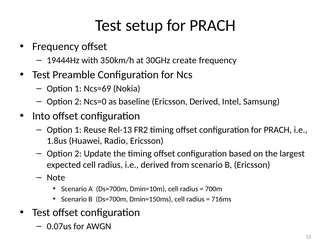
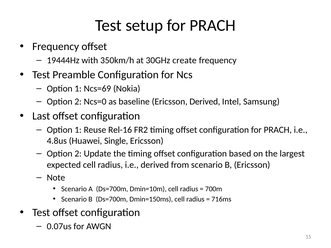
Into: Into -> Last
Rel-13: Rel-13 -> Rel-16
1.8us: 1.8us -> 4.8us
Radio: Radio -> Single
